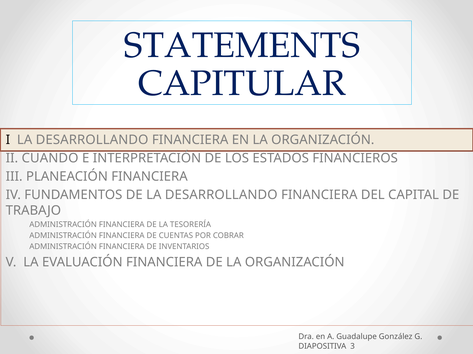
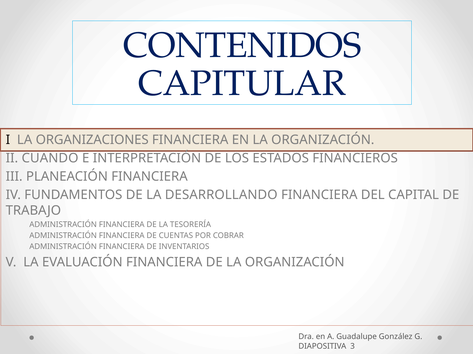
STATEMENTS: STATEMENTS -> CONTENIDOS
I LA DESARROLLANDO: DESARROLLANDO -> ORGANIZACIONES
